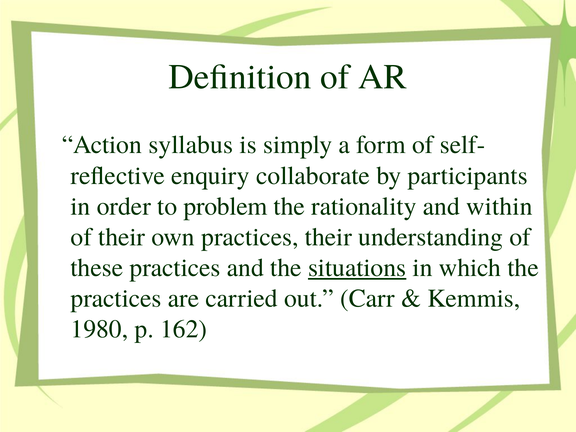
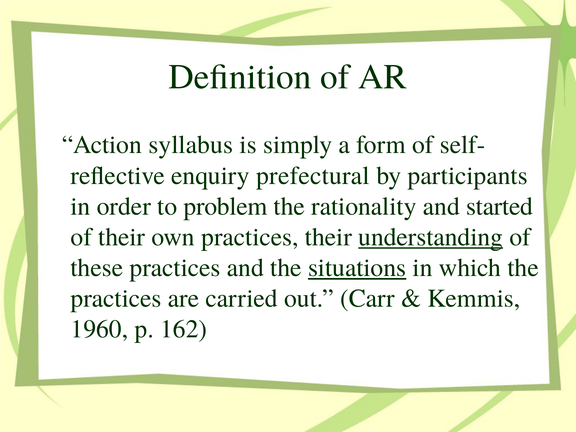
collaborate: collaborate -> prefectural
within: within -> started
understanding underline: none -> present
1980: 1980 -> 1960
